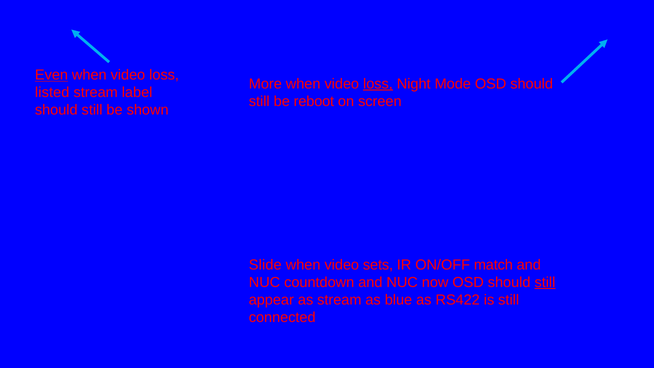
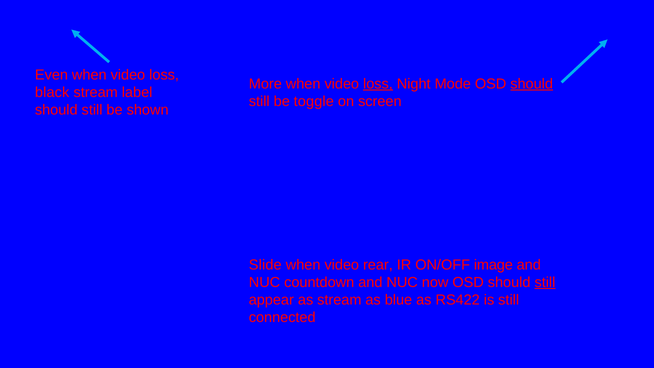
Even underline: present -> none
should at (532, 84) underline: none -> present
listed: listed -> black
reboot: reboot -> toggle
sets: sets -> rear
match: match -> image
